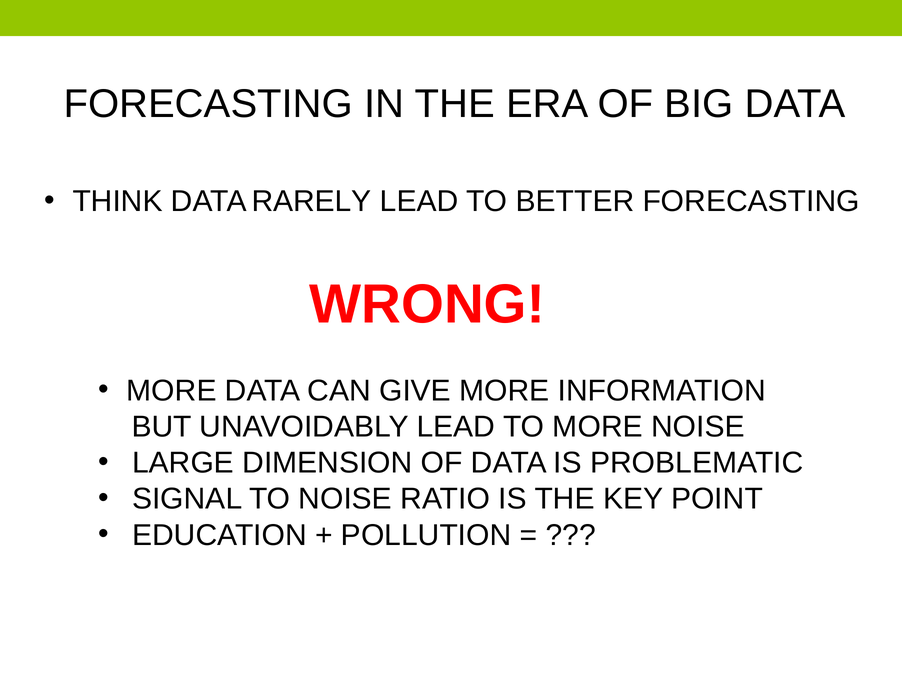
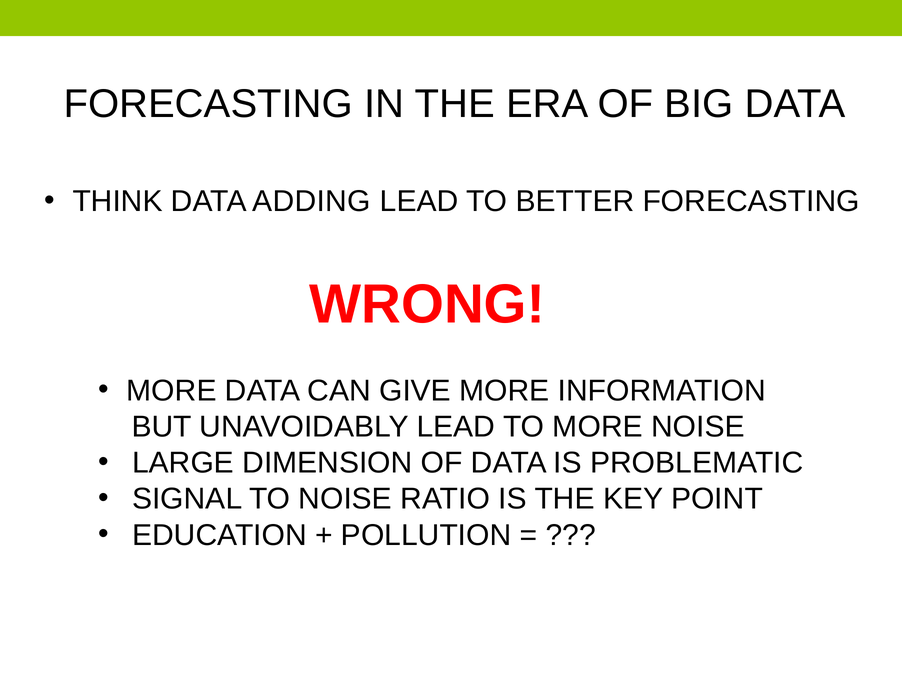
RARELY: RARELY -> ADDING
